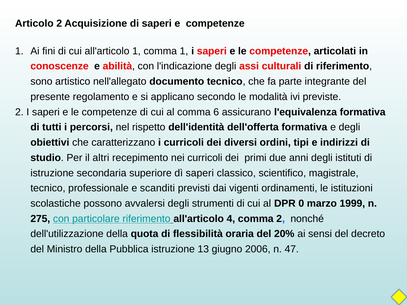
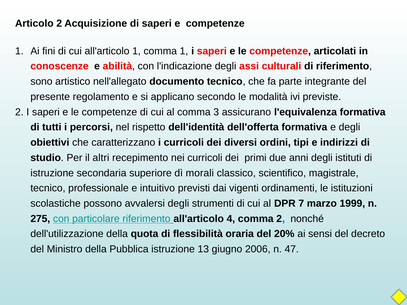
6: 6 -> 3
dì saperi: saperi -> morali
scanditi: scanditi -> intuitivo
0: 0 -> 7
